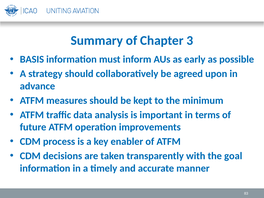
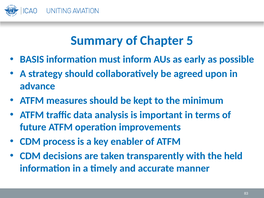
3: 3 -> 5
goal: goal -> held
